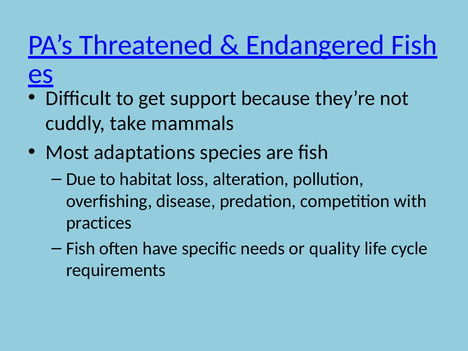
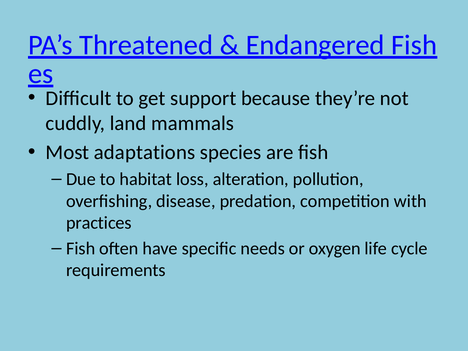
take: take -> land
quality: quality -> oxygen
